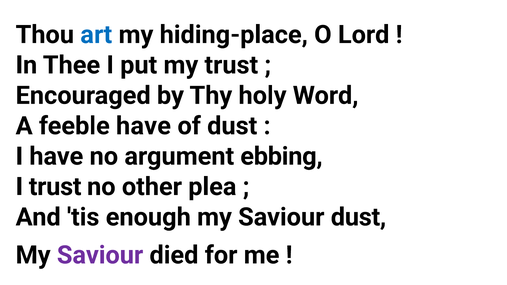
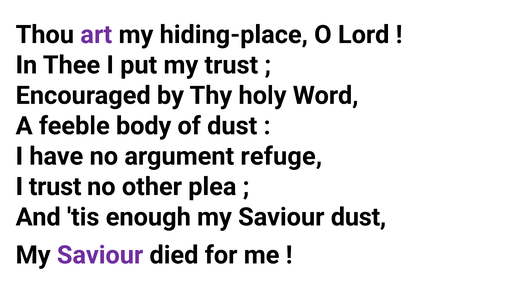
art colour: blue -> purple
feeble have: have -> body
ebbing: ebbing -> refuge
